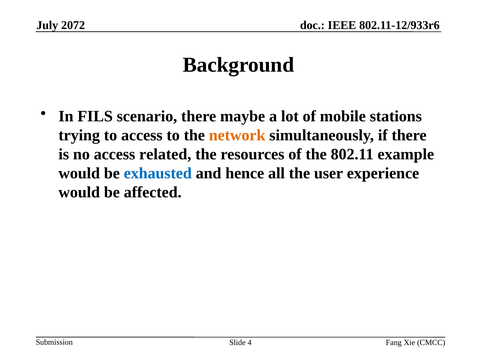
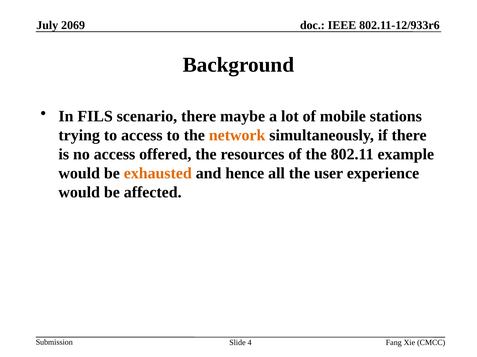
2072: 2072 -> 2069
related: related -> offered
exhausted colour: blue -> orange
